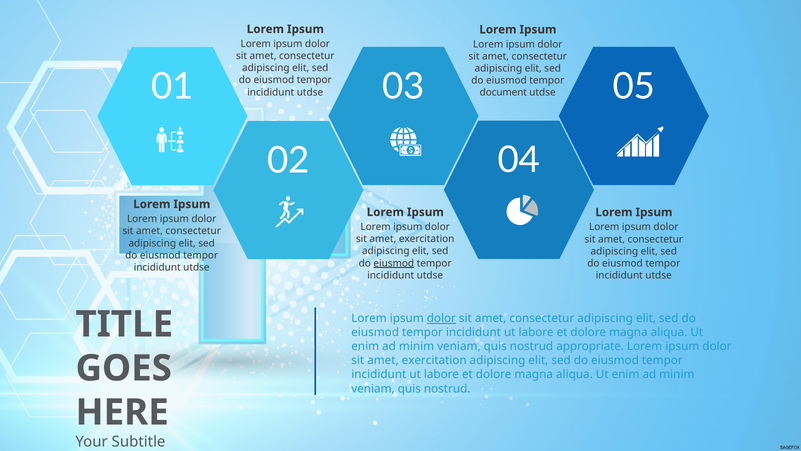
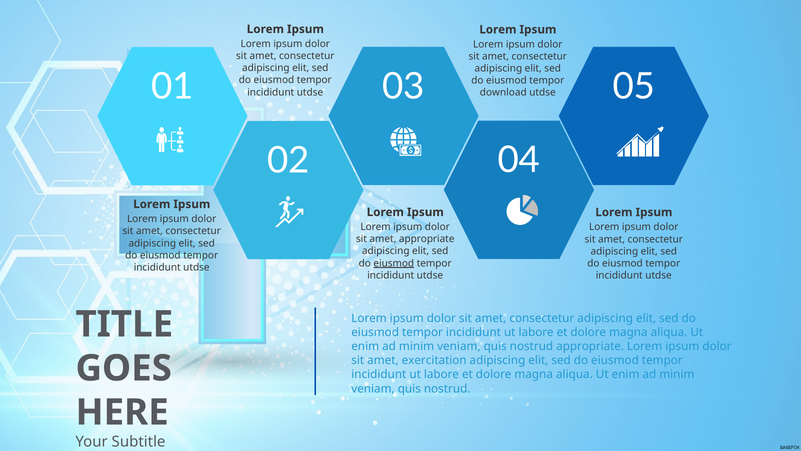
document: document -> download
exercitation at (427, 239): exercitation -> appropriate
dolor at (441, 318) underline: present -> none
